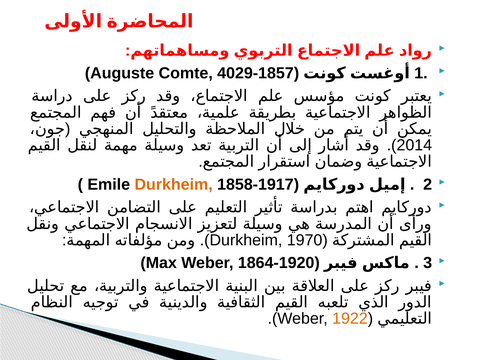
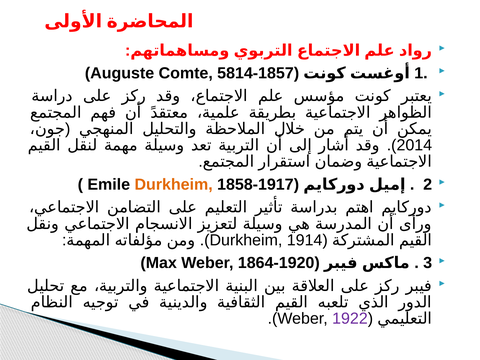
4029-1857: 4029-1857 -> 5814-1857
1970: 1970 -> 1914
1922 colour: orange -> purple
